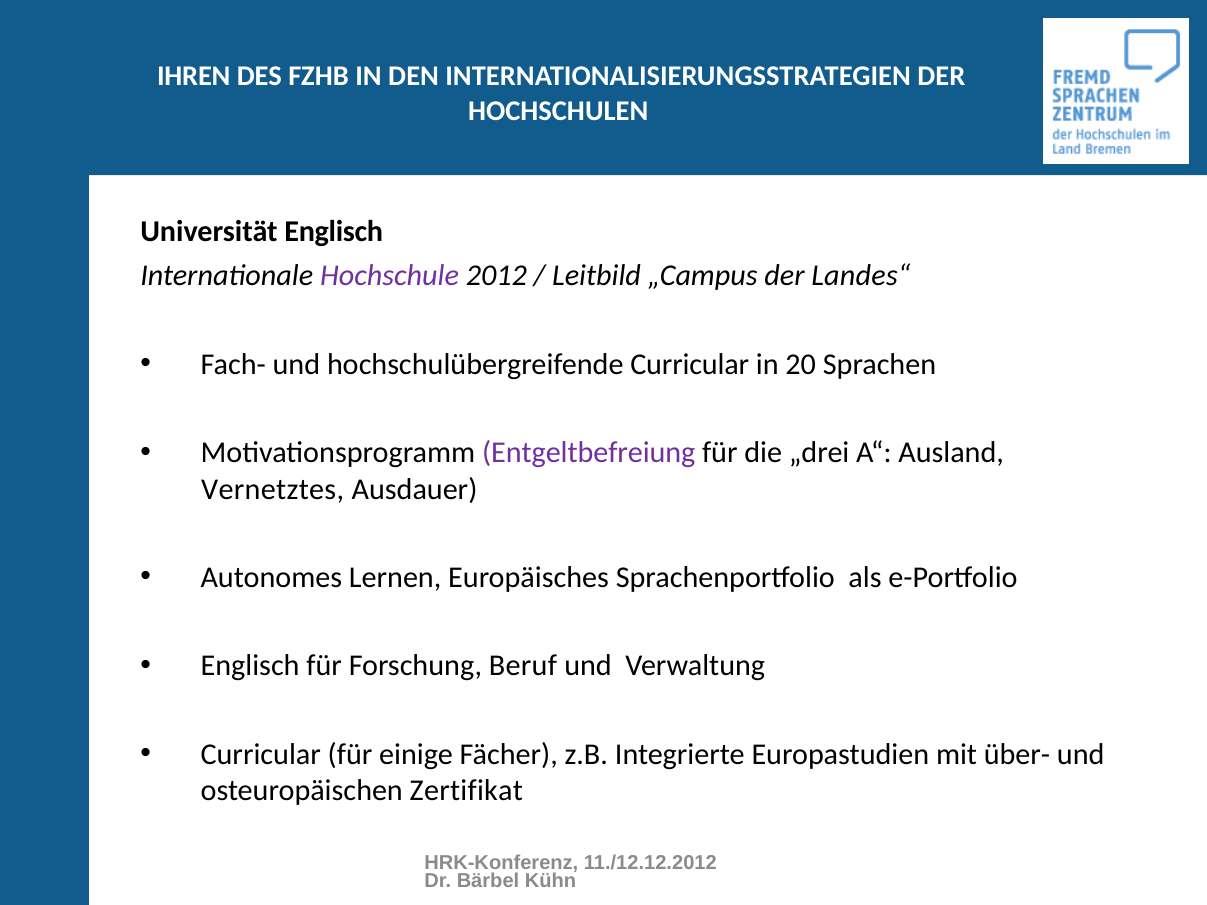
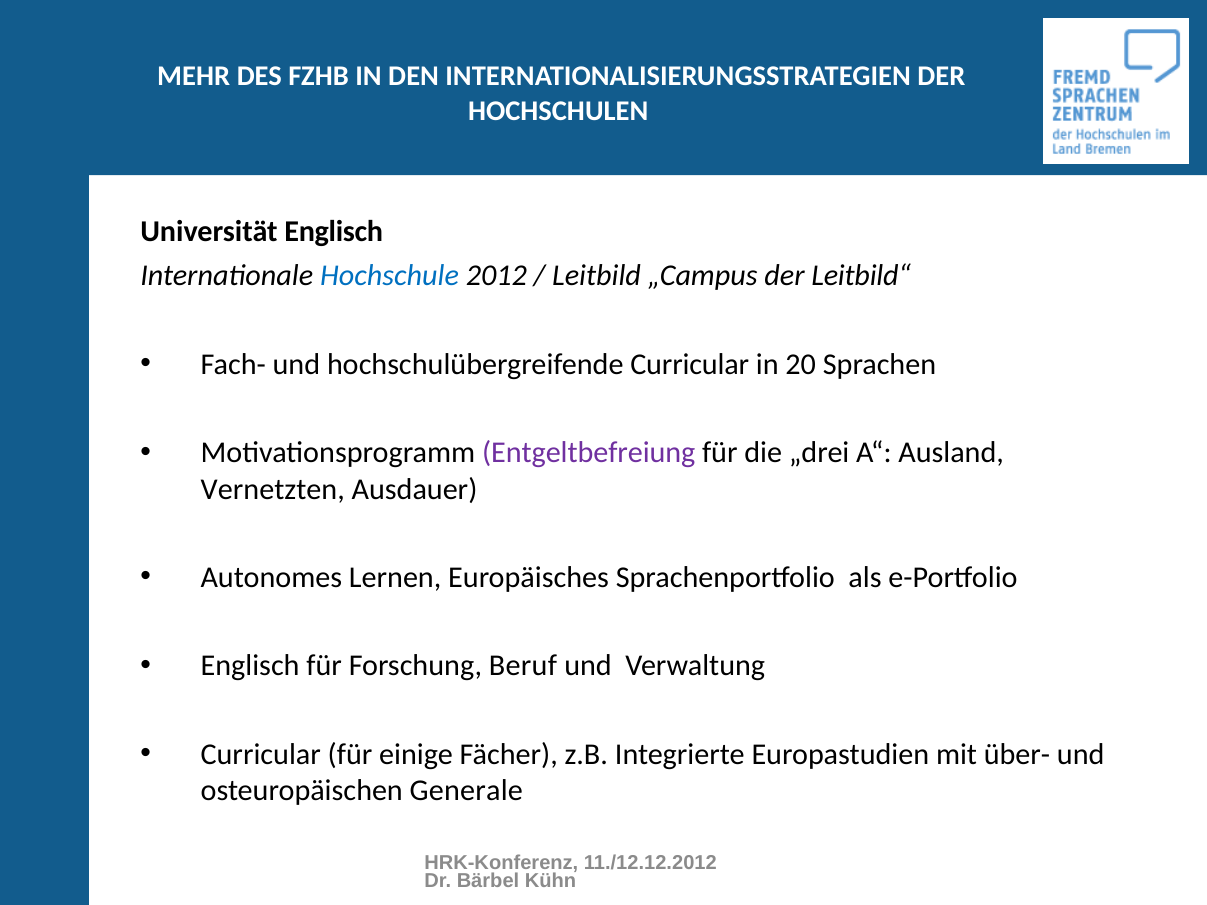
IHREN: IHREN -> MEHR
Hochschule colour: purple -> blue
Landes“: Landes“ -> Leitbild“
Vernetztes: Vernetztes -> Vernetzten
Zertifikat: Zertifikat -> Generale
